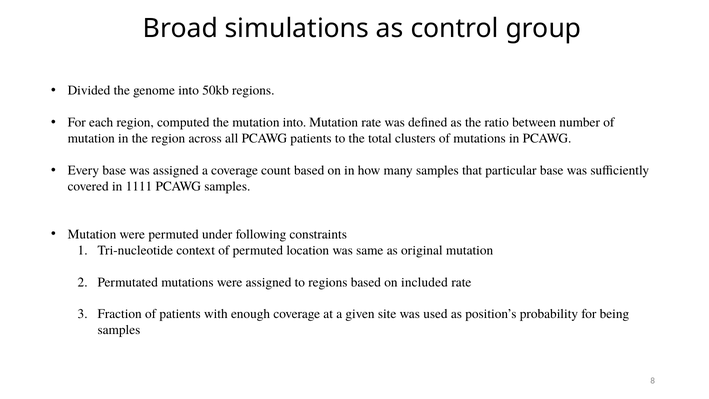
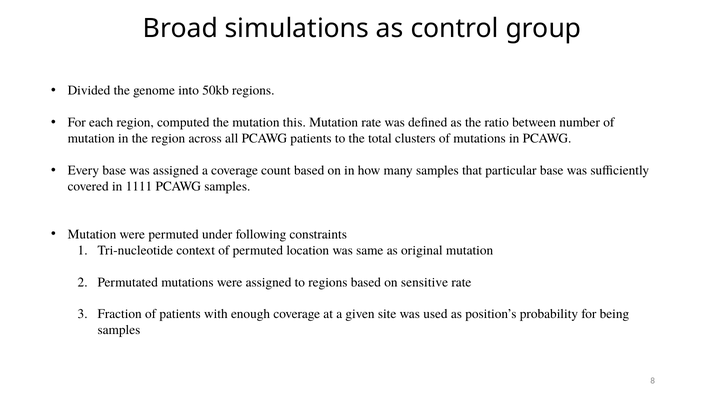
mutation into: into -> this
included: included -> sensitive
